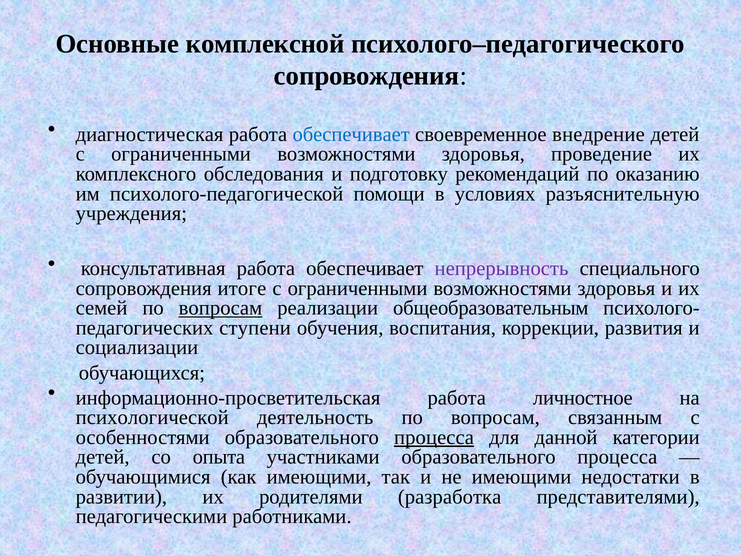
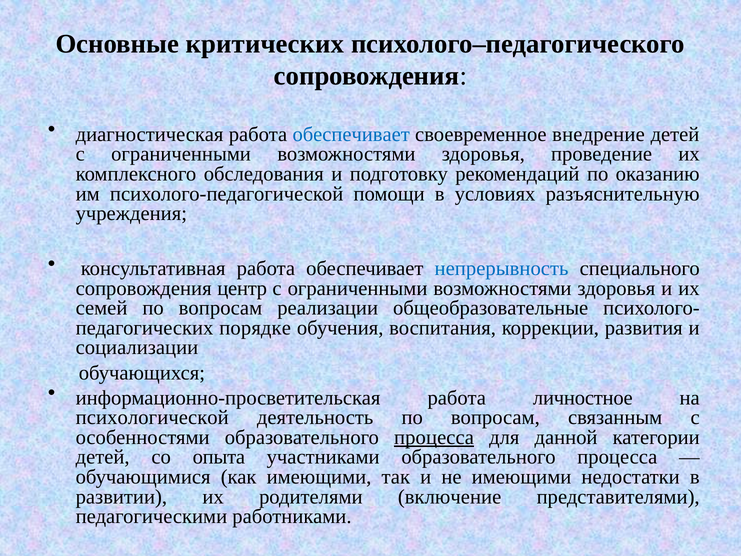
комплексной: комплексной -> критических
непрерывность colour: purple -> blue
итоге: итоге -> центр
вопросам at (220, 308) underline: present -> none
общеобразовательным: общеобразовательным -> общеобразовательные
ступени: ступени -> порядке
разработка: разработка -> включение
